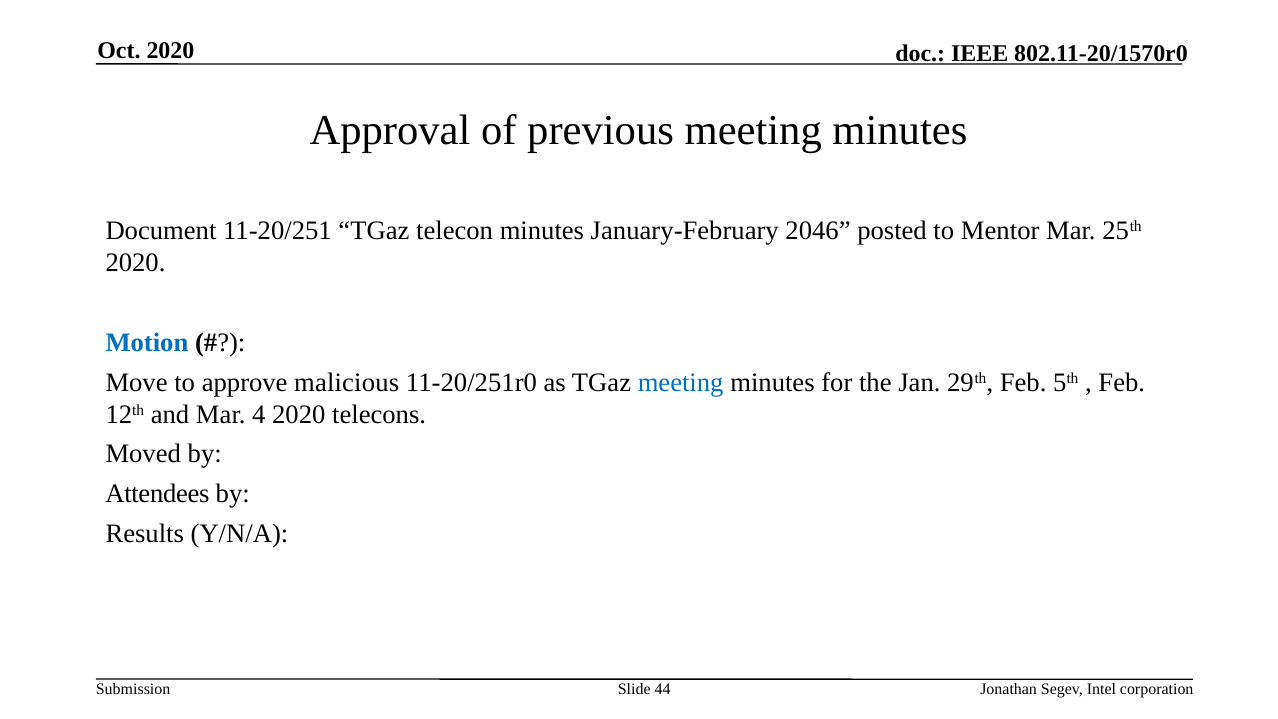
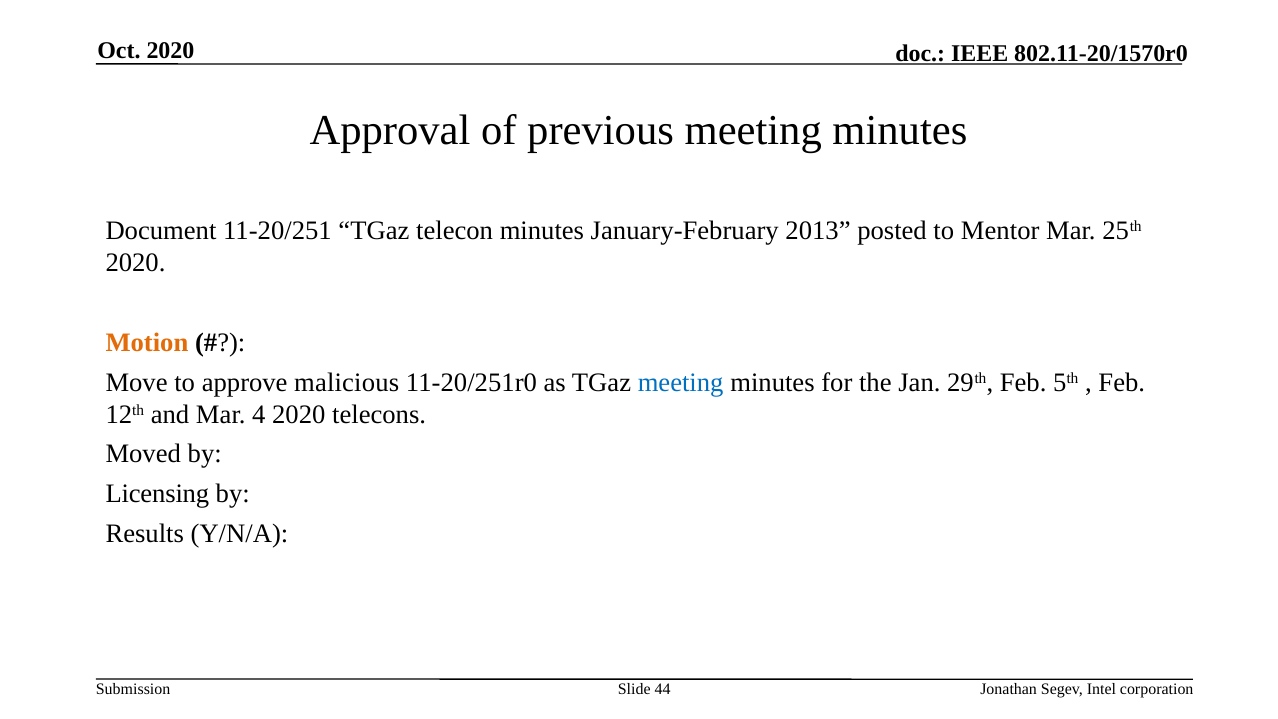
2046: 2046 -> 2013
Motion colour: blue -> orange
Attendees: Attendees -> Licensing
